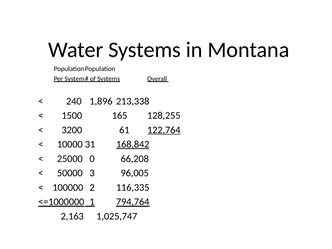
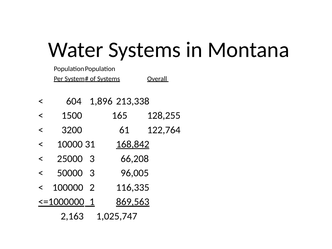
240: 240 -> 604
122,764 underline: present -> none
25000 0: 0 -> 3
794,764: 794,764 -> 869,563
